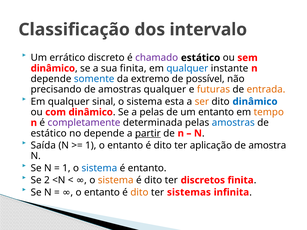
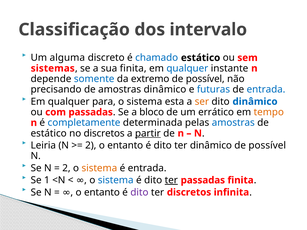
errático: errático -> alguma
chamado colour: purple -> blue
dinâmico at (53, 68): dinâmico -> sistemas
amostras qualquer: qualquer -> dinâmico
futuras colour: orange -> blue
entrada at (266, 90) colour: orange -> blue
sinal: sinal -> para
com dinâmico: dinâmico -> passadas
a pelas: pelas -> bloco
um entanto: entanto -> errático
completamente colour: purple -> blue
no depende: depende -> discretos
Saída: Saída -> Leiria
1 at (91, 146): 1 -> 2
ter aplicação: aplicação -> dinâmico
amostra at (267, 146): amostra -> possível
1 at (66, 168): 1 -> 2
sistema at (99, 168) colour: blue -> orange
é entanto: entanto -> entrada
2: 2 -> 1
sistema at (116, 180) colour: orange -> blue
ter at (171, 180) underline: none -> present
discretos at (203, 180): discretos -> passadas
dito at (139, 192) colour: orange -> purple
sistemas at (189, 192): sistemas -> discretos
